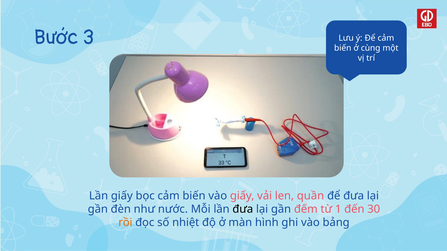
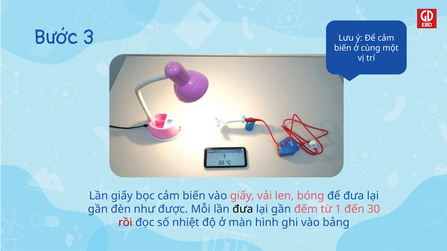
quần: quần -> bóng
nước: nước -> được
rồi colour: orange -> red
